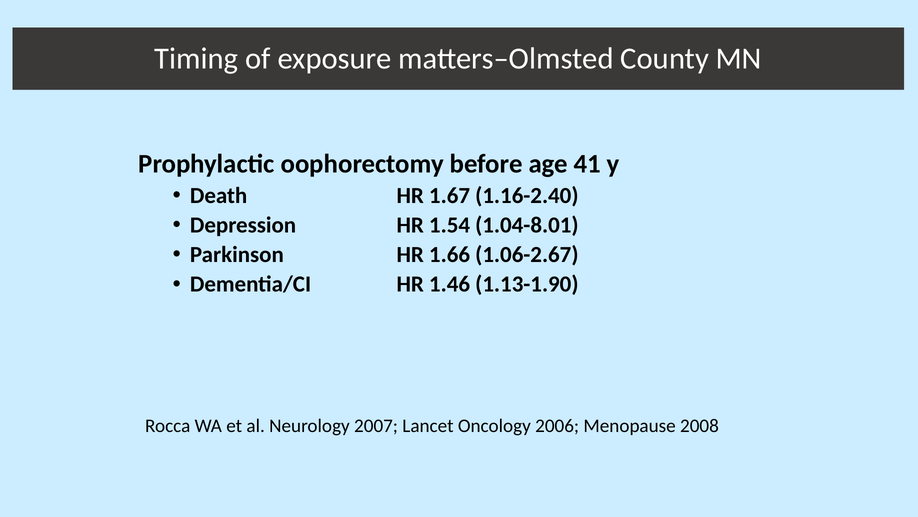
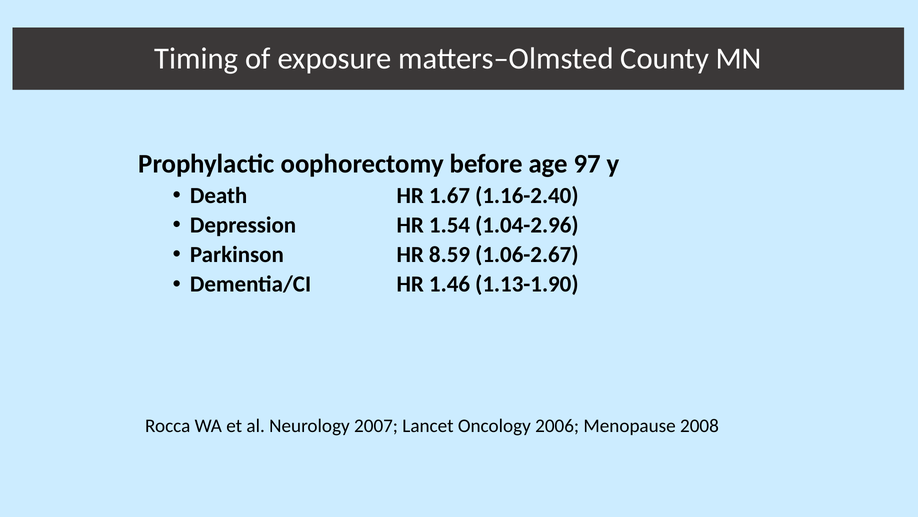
41: 41 -> 97
1.04-8.01: 1.04-8.01 -> 1.04-2.96
1.66: 1.66 -> 8.59
